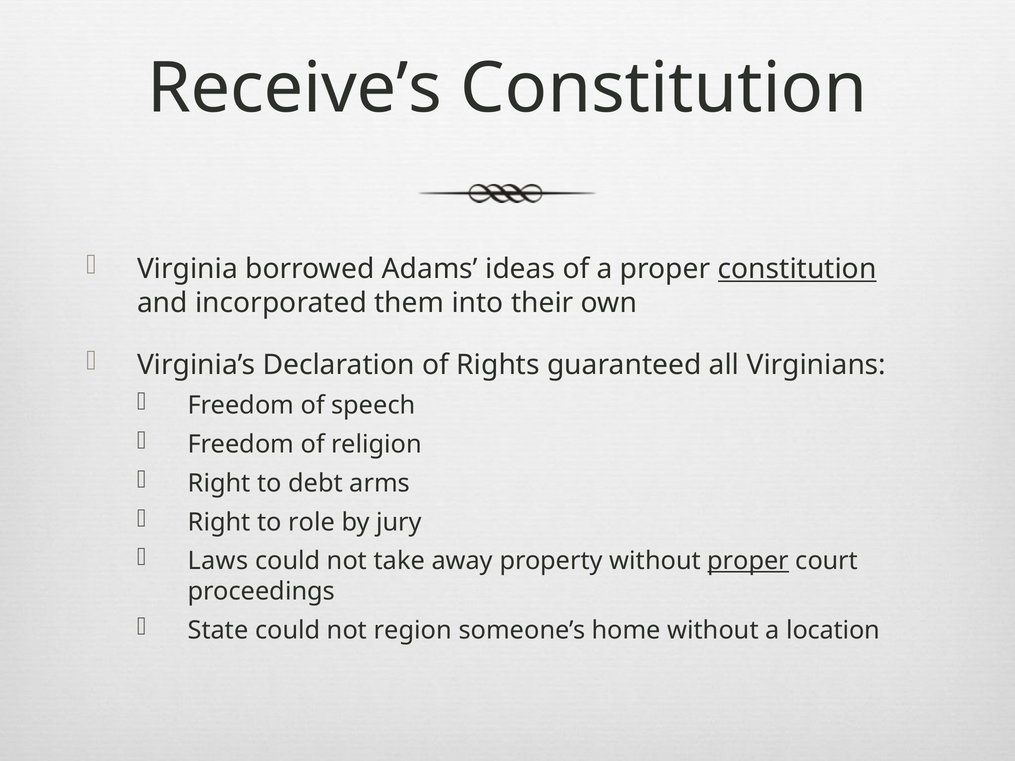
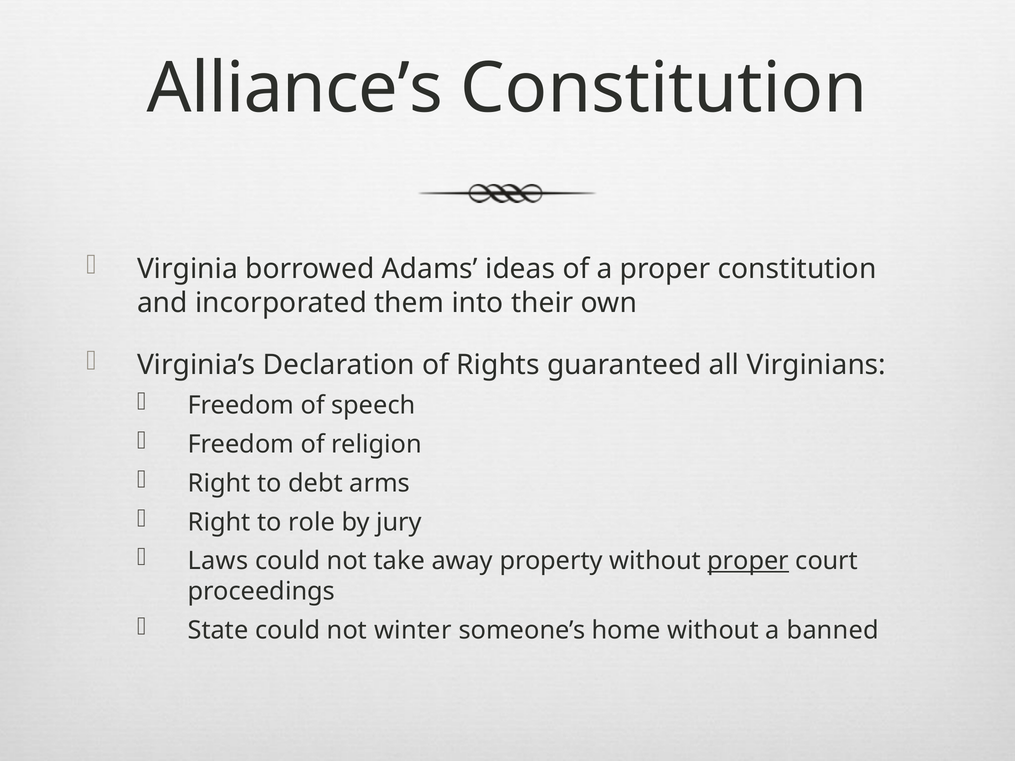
Receive’s: Receive’s -> Alliance’s
constitution at (797, 269) underline: present -> none
region: region -> winter
location: location -> banned
